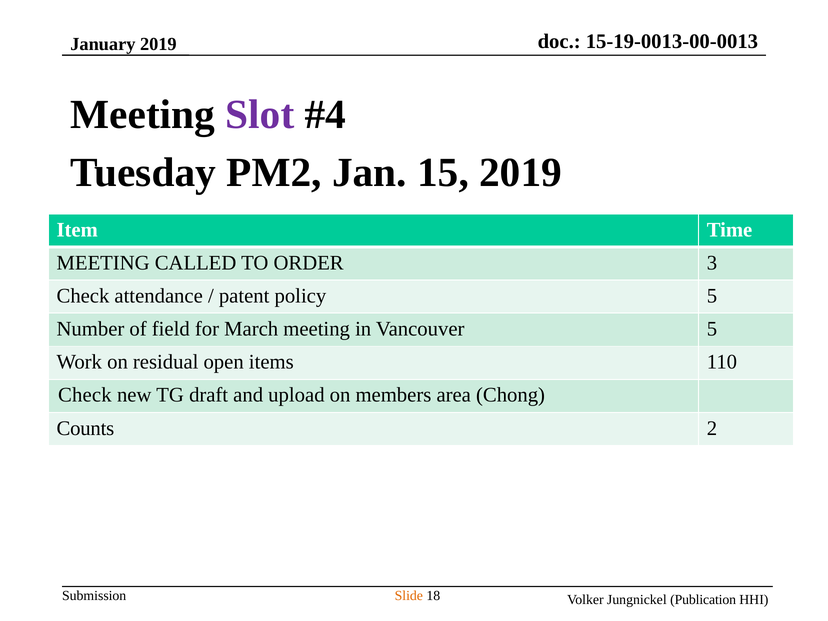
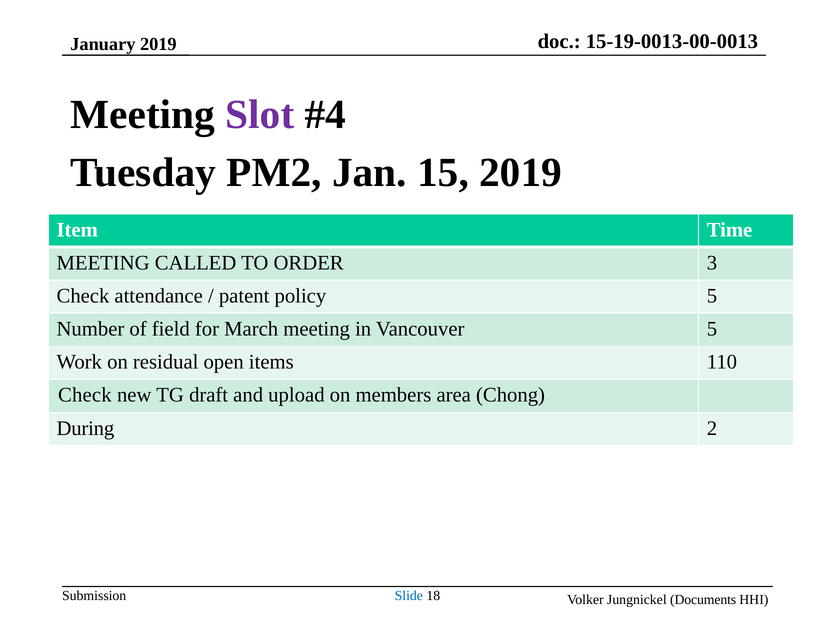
Counts: Counts -> During
Slide colour: orange -> blue
Publication: Publication -> Documents
